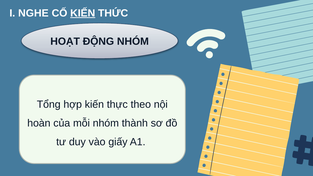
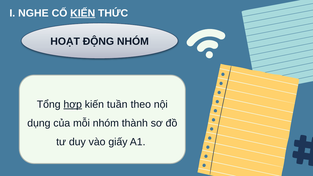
hợp underline: none -> present
thực: thực -> tuần
hoàn: hoàn -> dụng
